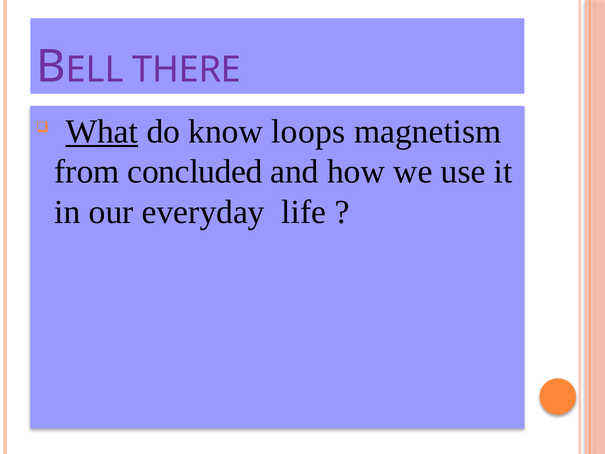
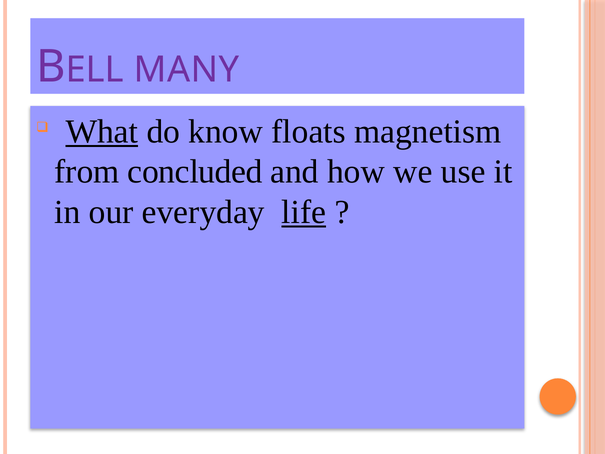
THERE: THERE -> MANY
loops: loops -> floats
life underline: none -> present
